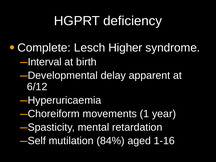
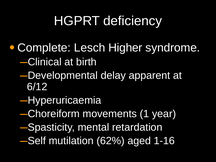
Interval: Interval -> Clinical
84%: 84% -> 62%
